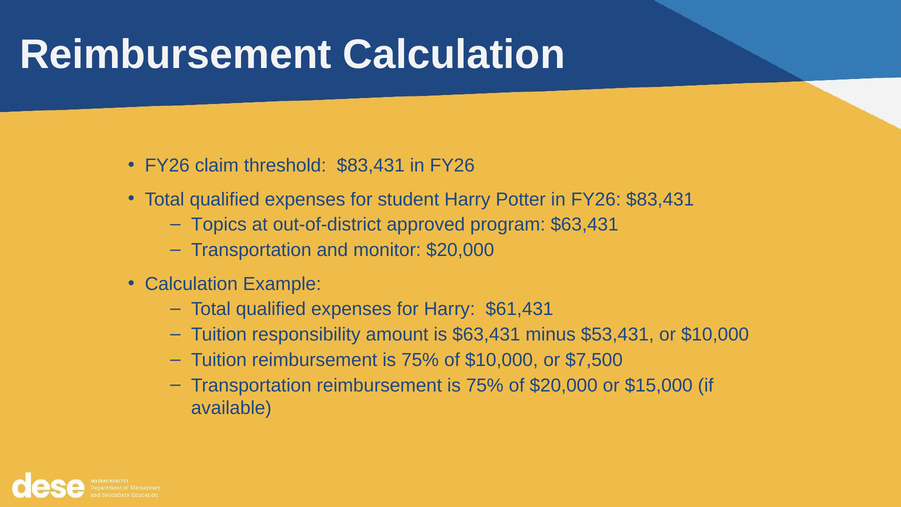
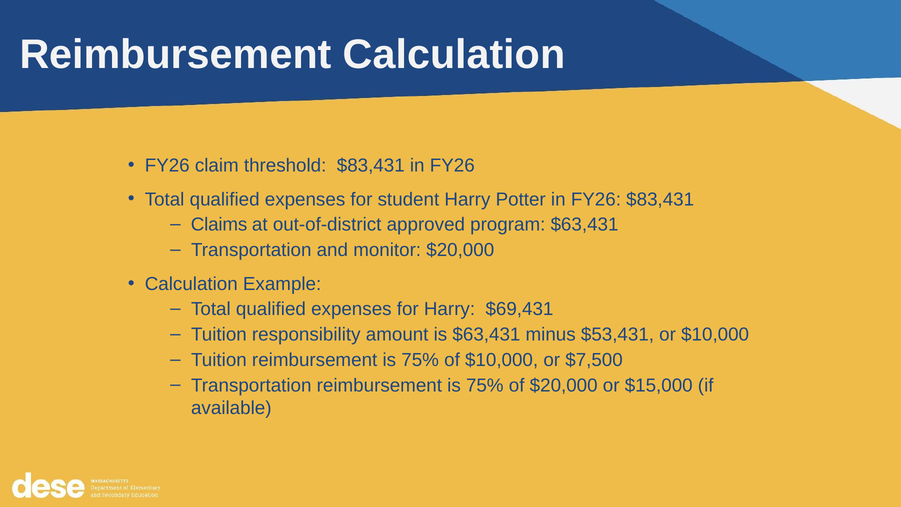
Topics: Topics -> Claims
$61,431: $61,431 -> $69,431
